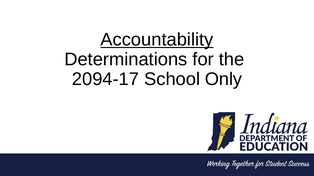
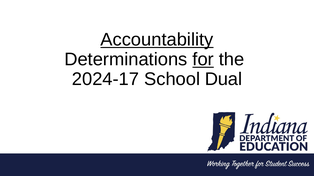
for underline: none -> present
2094-17: 2094-17 -> 2024-17
Only: Only -> Dual
